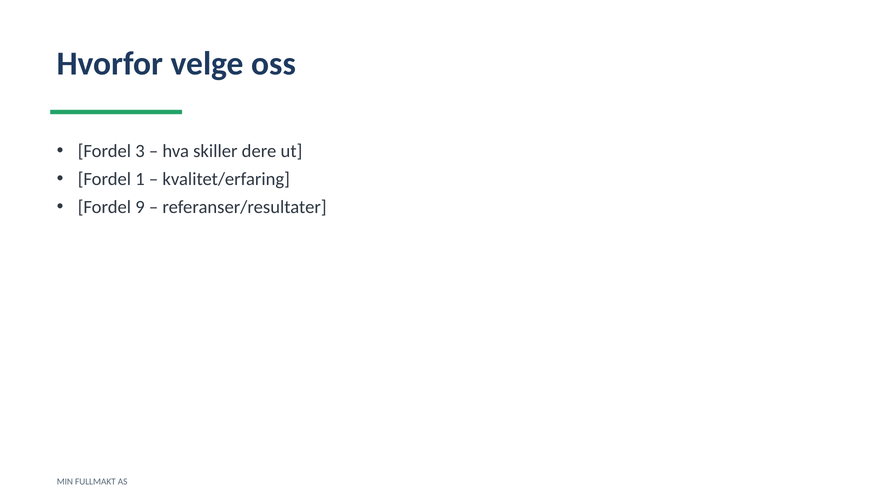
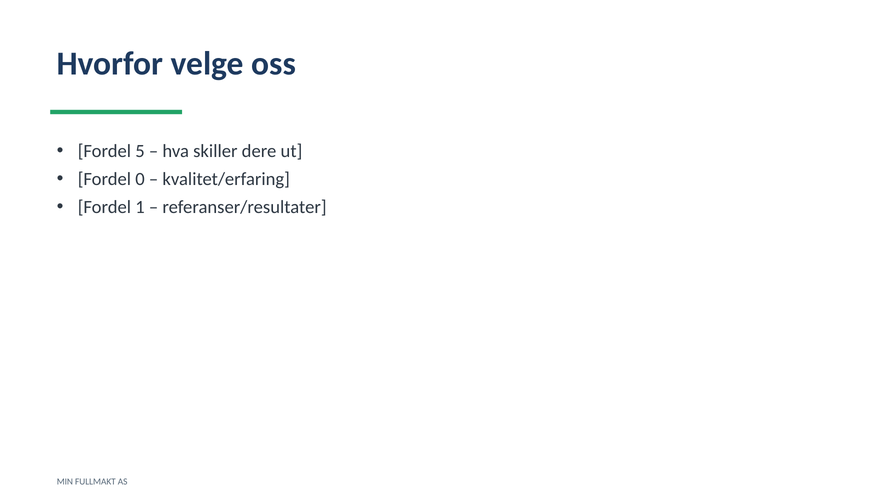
3: 3 -> 5
1: 1 -> 0
9: 9 -> 1
